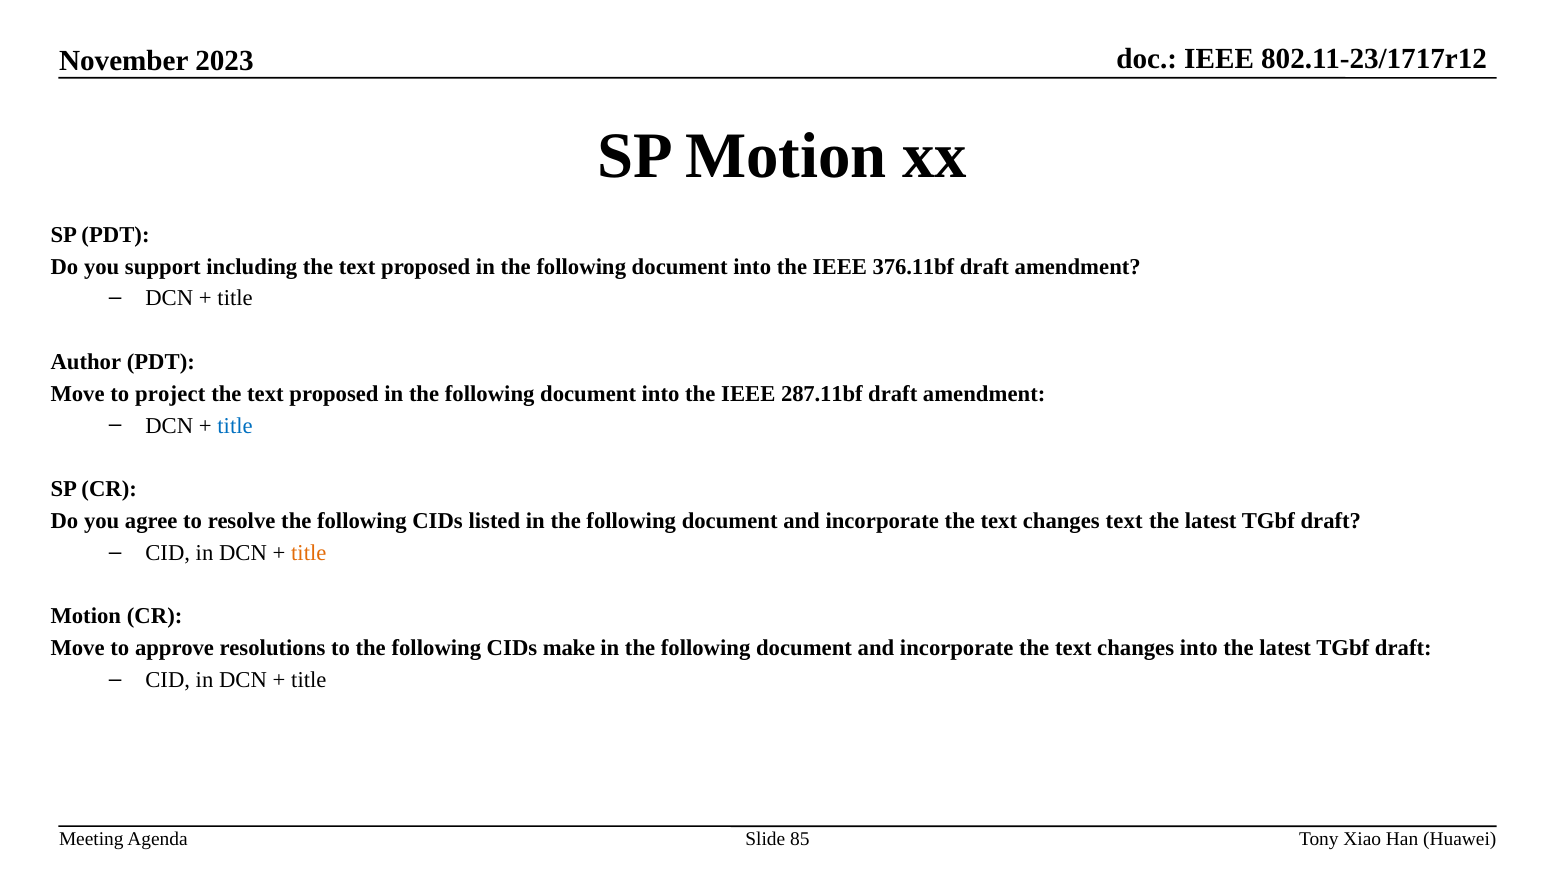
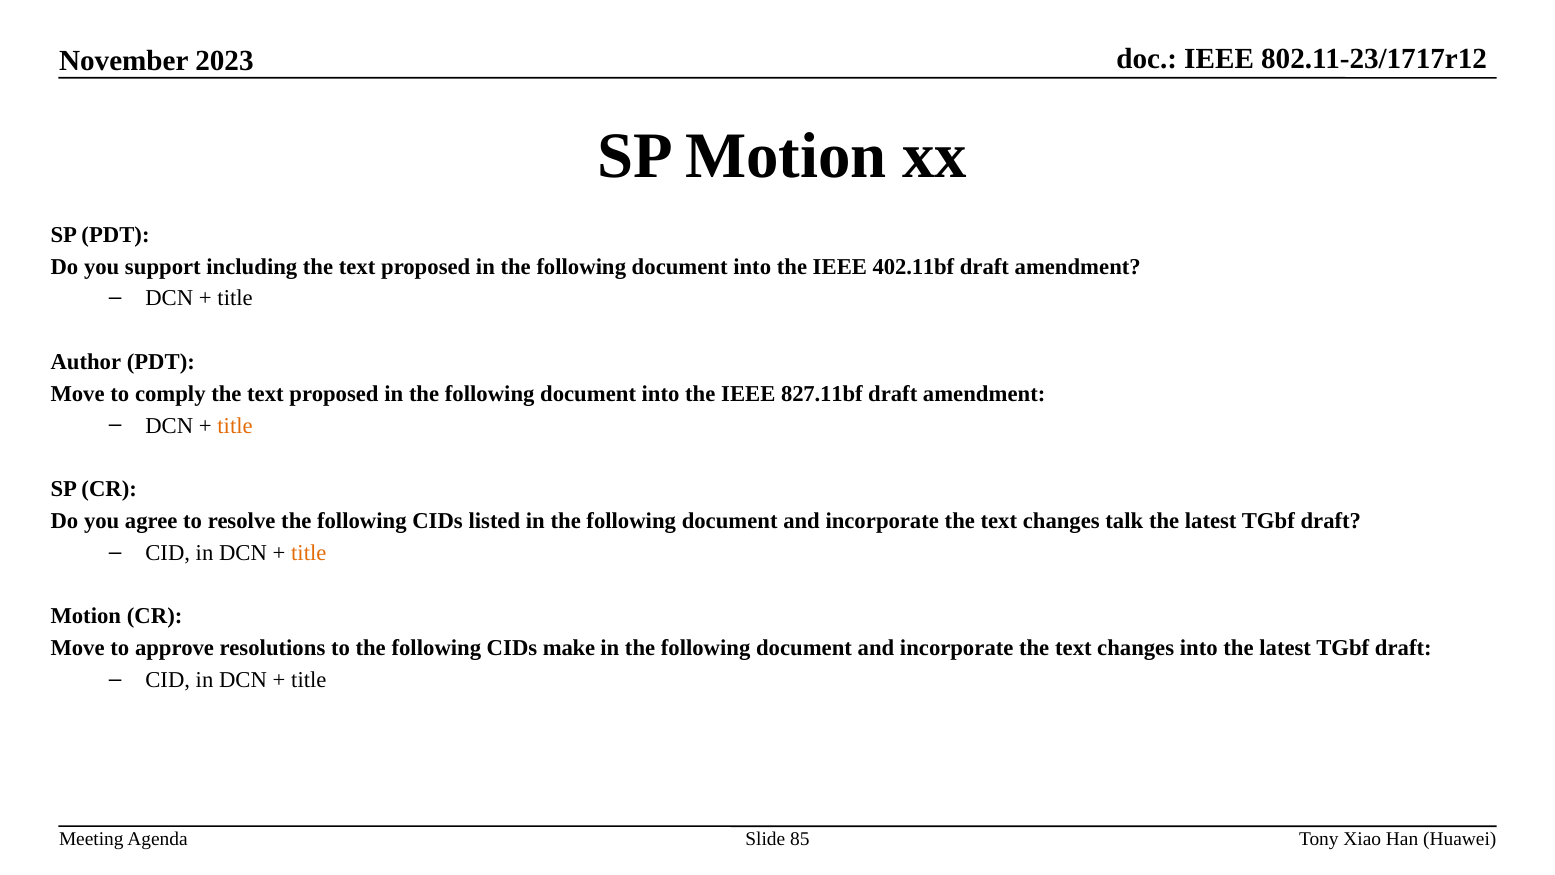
376.11bf: 376.11bf -> 402.11bf
project: project -> comply
287.11bf: 287.11bf -> 827.11bf
title at (235, 425) colour: blue -> orange
changes text: text -> talk
